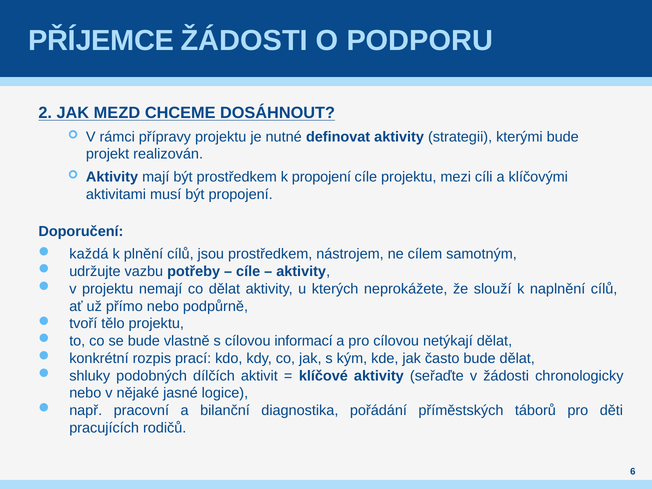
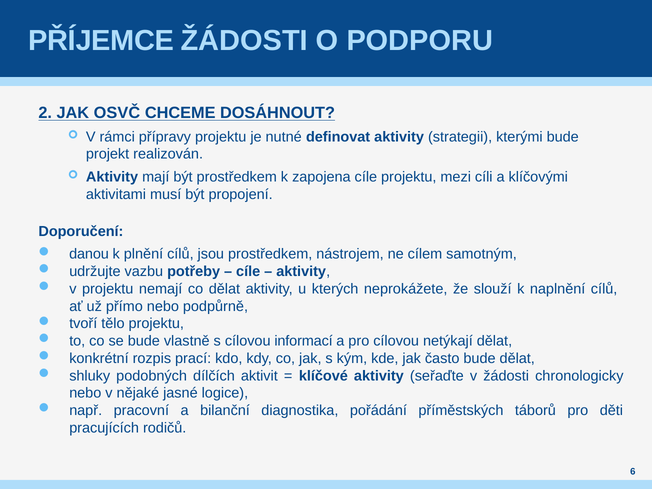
MEZD: MEZD -> OSVČ
k propojení: propojení -> zapojena
každá: každá -> danou
